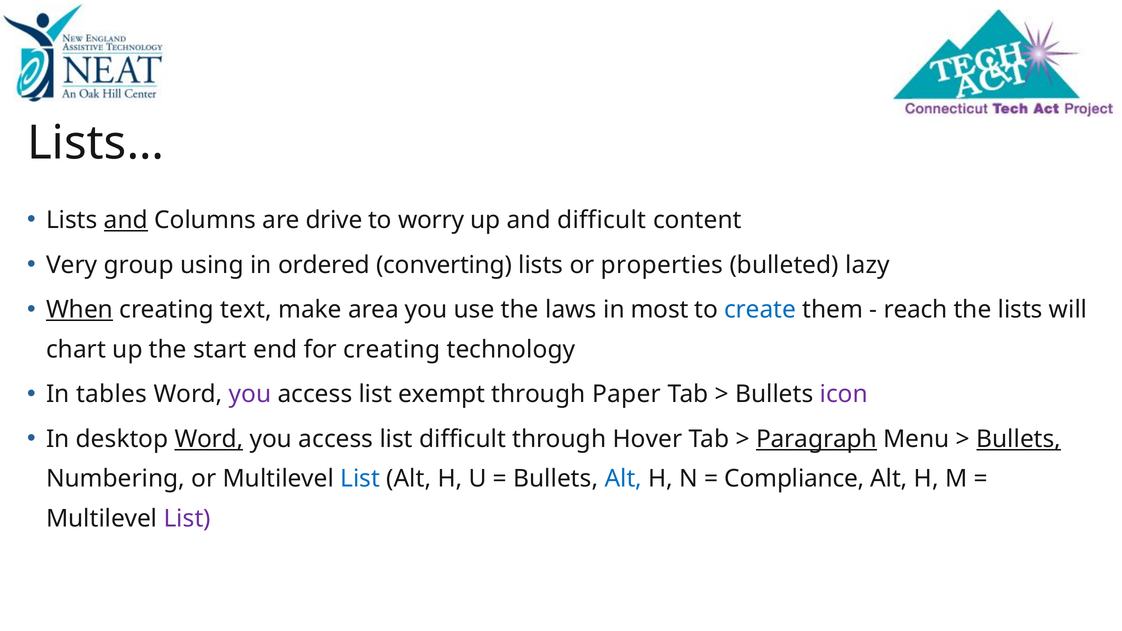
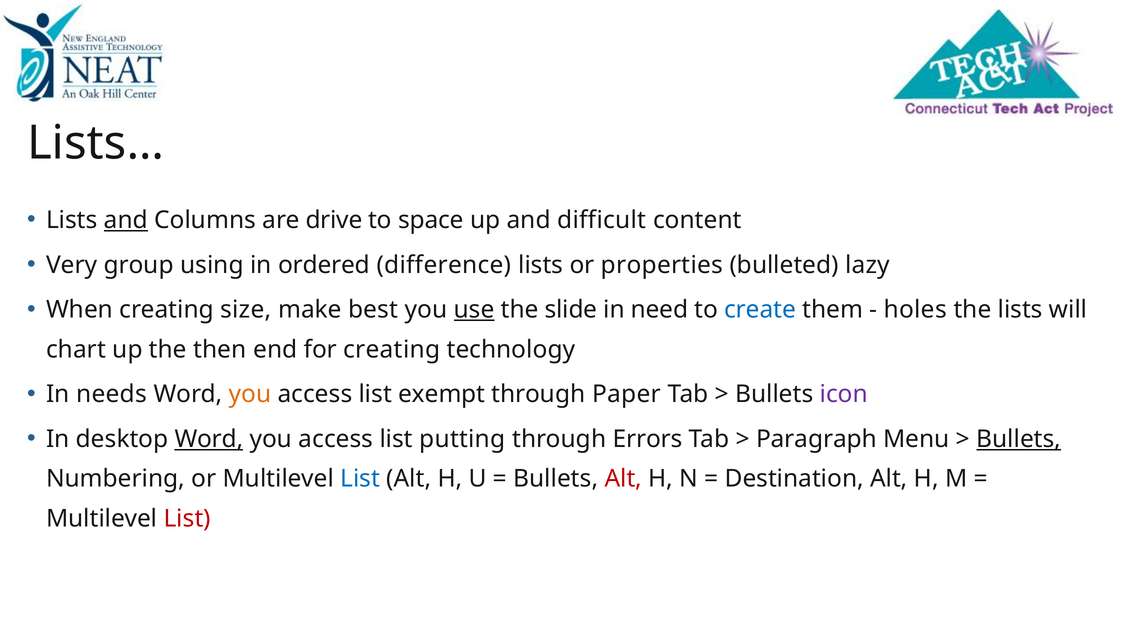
worry: worry -> space
converting: converting -> difference
When underline: present -> none
text: text -> size
area: area -> best
use underline: none -> present
laws: laws -> slide
most: most -> need
reach: reach -> holes
start: start -> then
tables: tables -> needs
you at (250, 394) colour: purple -> orange
list difficult: difficult -> putting
Hover: Hover -> Errors
Paragraph underline: present -> none
Alt at (623, 479) colour: blue -> red
Compliance: Compliance -> Destination
List at (187, 519) colour: purple -> red
